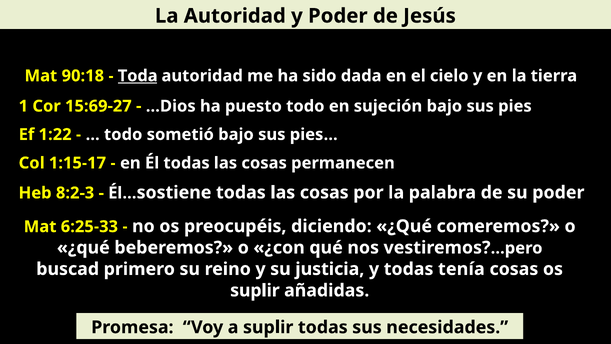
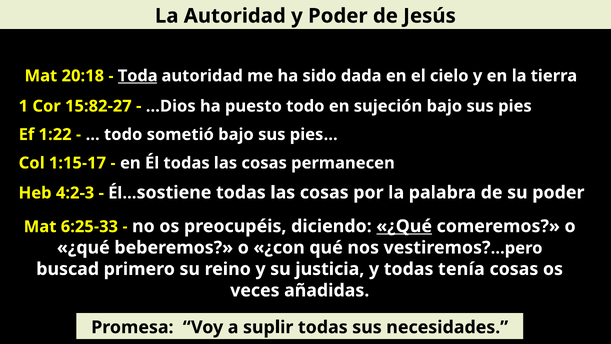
90:18: 90:18 -> 20:18
15:69-27: 15:69-27 -> 15:82-27
8:2-3: 8:2-3 -> 4:2-3
¿Qué at (404, 226) underline: none -> present
suplir at (255, 290): suplir -> veces
